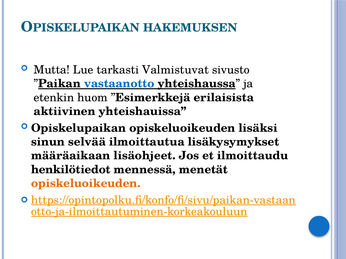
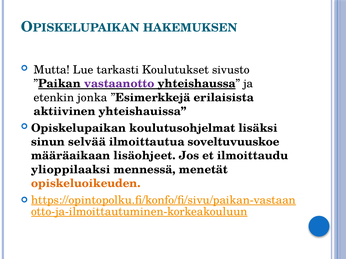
Valmistuvat: Valmistuvat -> Koulutukset
vastaanotto colour: blue -> purple
huom: huom -> jonka
Opiskelupaikan opiskeluoikeuden: opiskeluoikeuden -> koulutusohjelmat
lisäkysymykset: lisäkysymykset -> soveltuvuuskoe
henkilötiedot: henkilötiedot -> ylioppilaaksi
